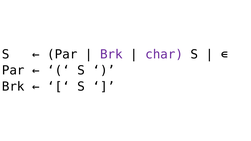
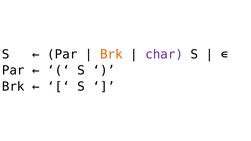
Brk at (111, 54) colour: purple -> orange
